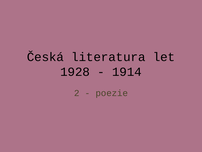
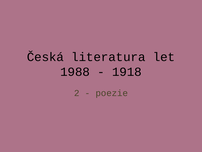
1928: 1928 -> 1988
1914: 1914 -> 1918
